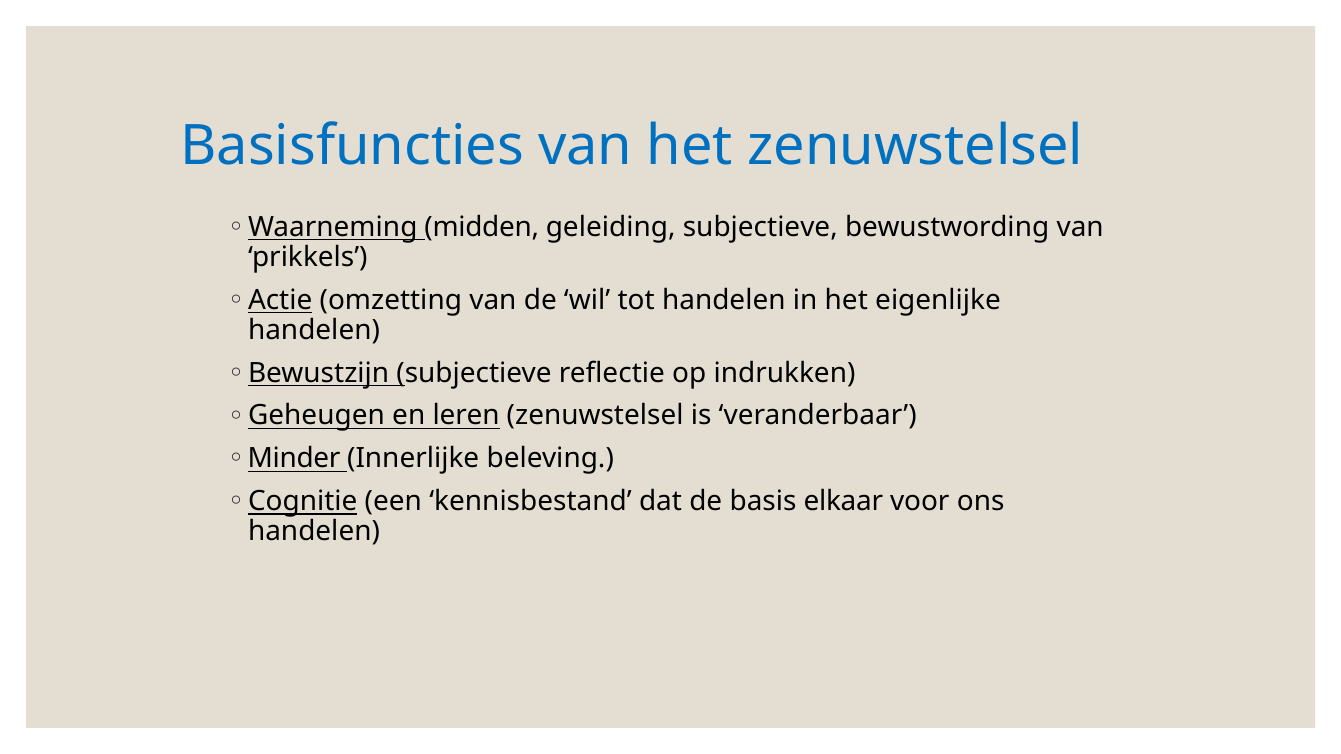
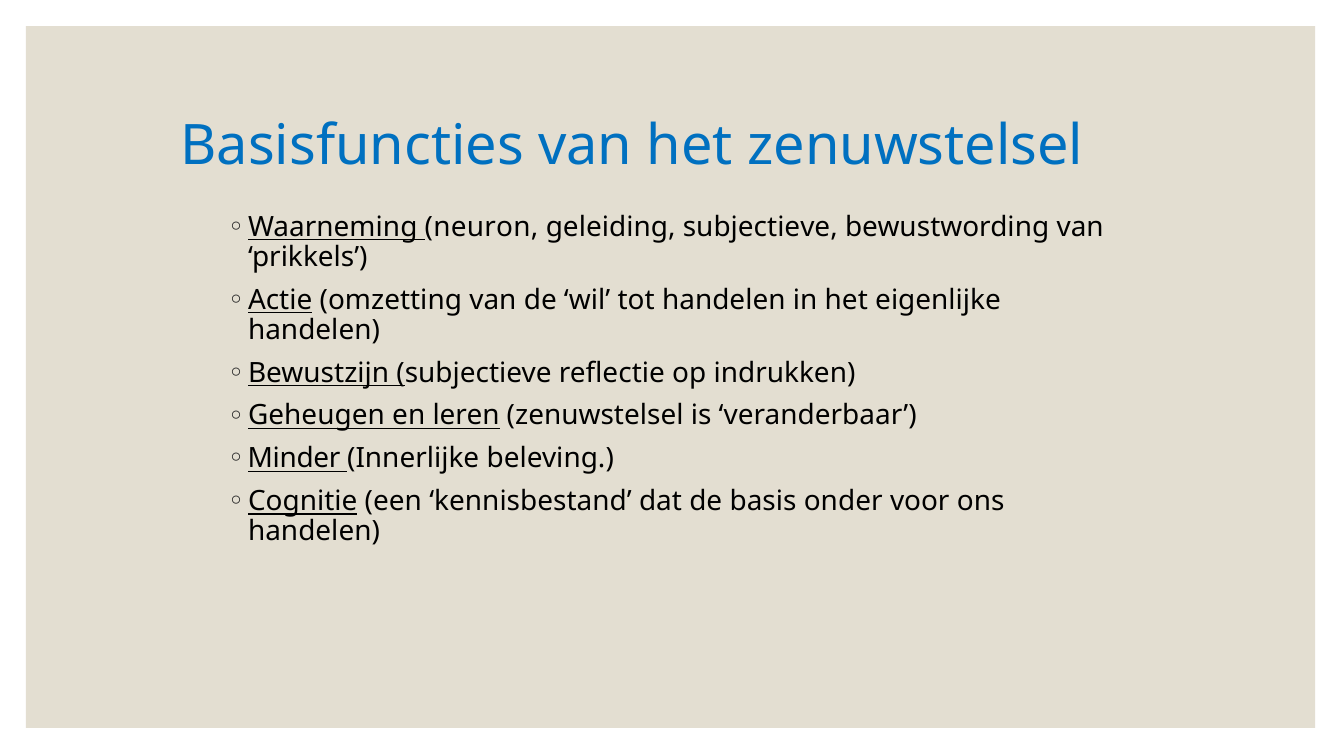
midden: midden -> neuron
elkaar: elkaar -> onder
